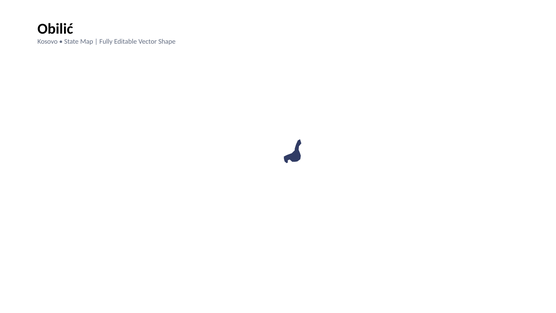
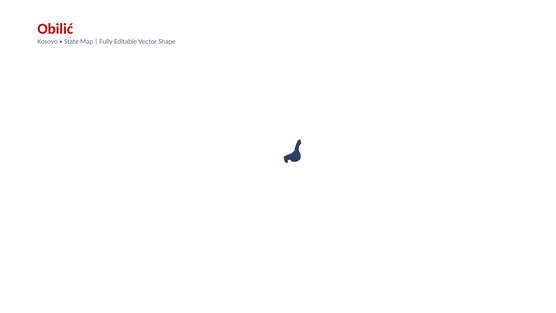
Obilić colour: black -> red
